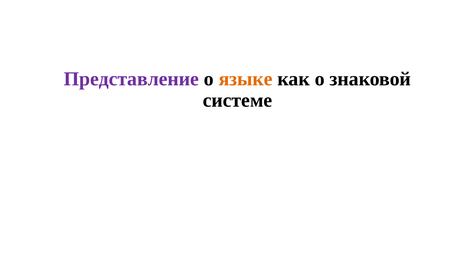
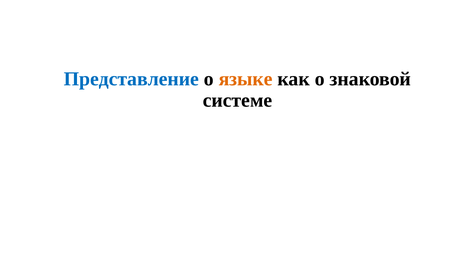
Представление colour: purple -> blue
